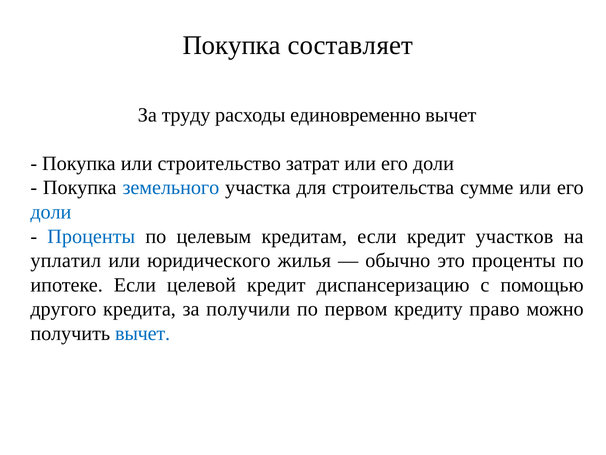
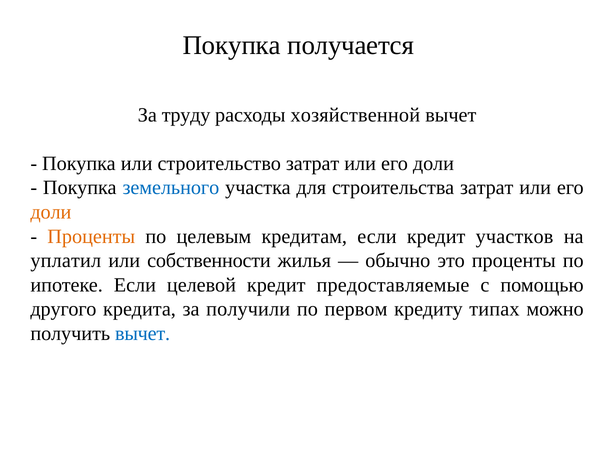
составляет: составляет -> получается
единовременно: единовременно -> хозяйственной
строительства сумме: сумме -> затрат
доли at (51, 212) colour: blue -> orange
Проценты at (91, 236) colour: blue -> orange
юридического: юридического -> собственности
диспансеризацию: диспансеризацию -> предоставляемые
право: право -> типах
